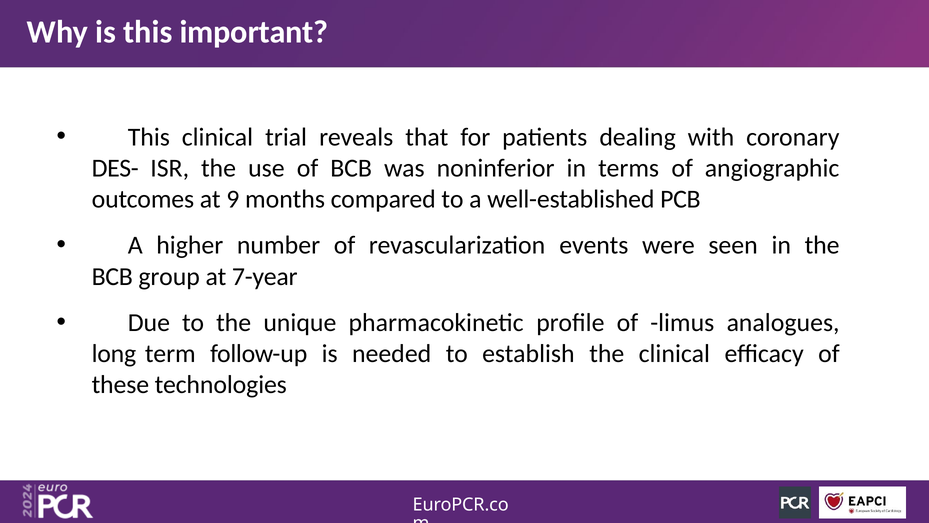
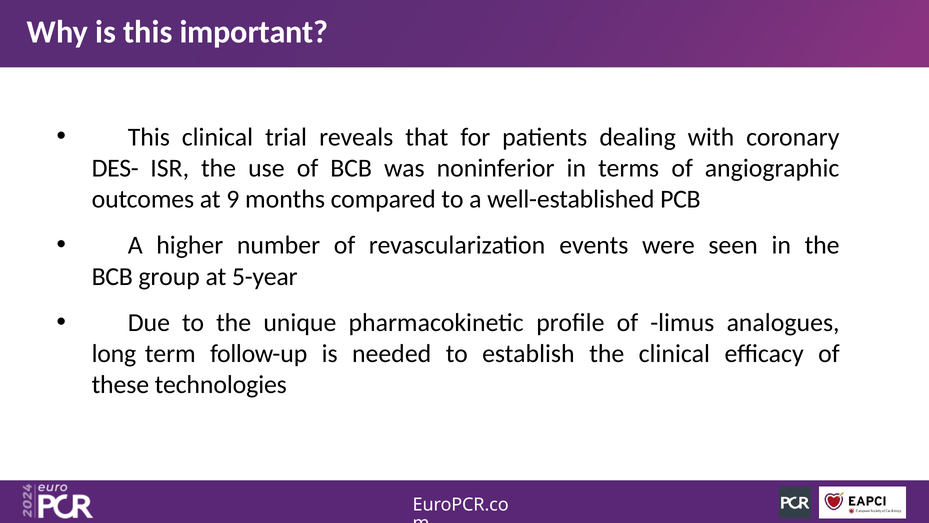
7-year: 7-year -> 5-year
